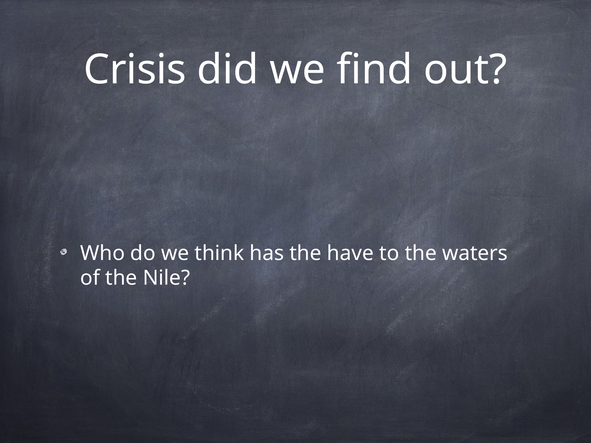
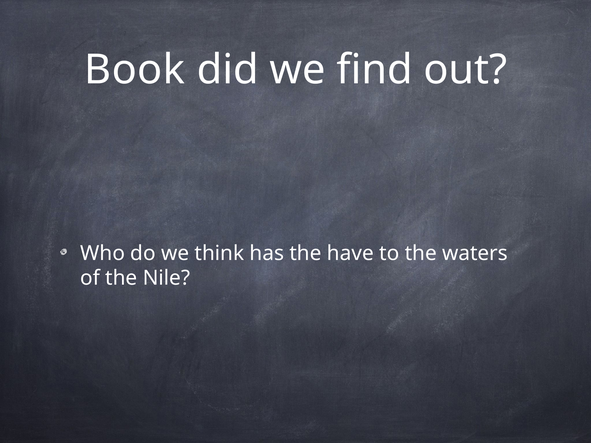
Crisis: Crisis -> Book
